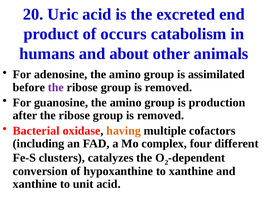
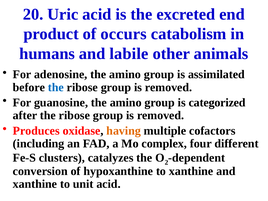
about: about -> labile
the at (56, 87) colour: purple -> blue
production: production -> categorized
Bacterial: Bacterial -> Produces
